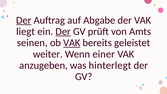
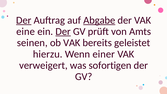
Abgabe underline: none -> present
liegt: liegt -> eine
VAK at (72, 43) underline: present -> none
weiter: weiter -> hierzu
anzugeben: anzugeben -> verweigert
hinterlegt: hinterlegt -> sofortigen
